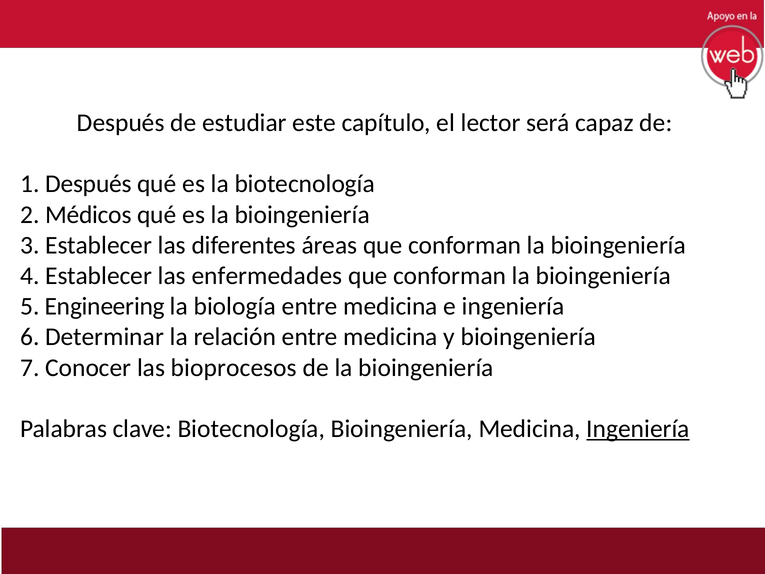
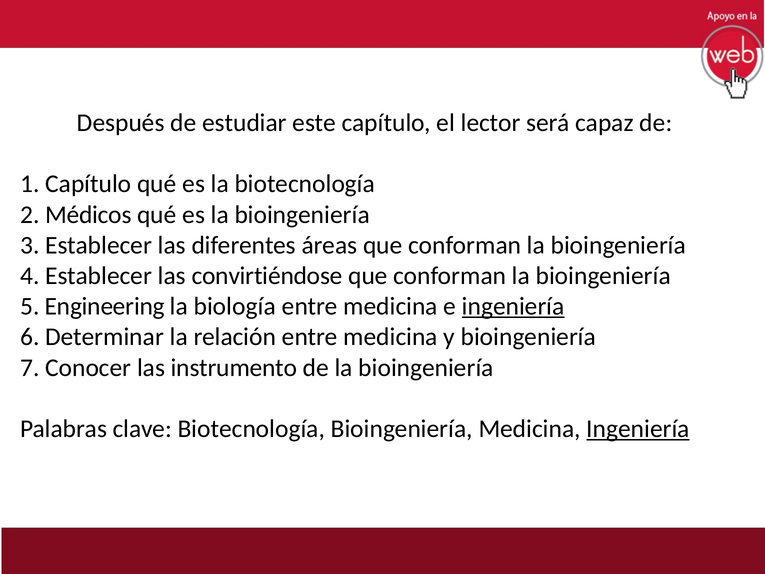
1 Después: Después -> Capítulo
enfermedades: enfermedades -> convirtiéndose
ingeniería at (513, 306) underline: none -> present
bioprocesos: bioprocesos -> instrumento
